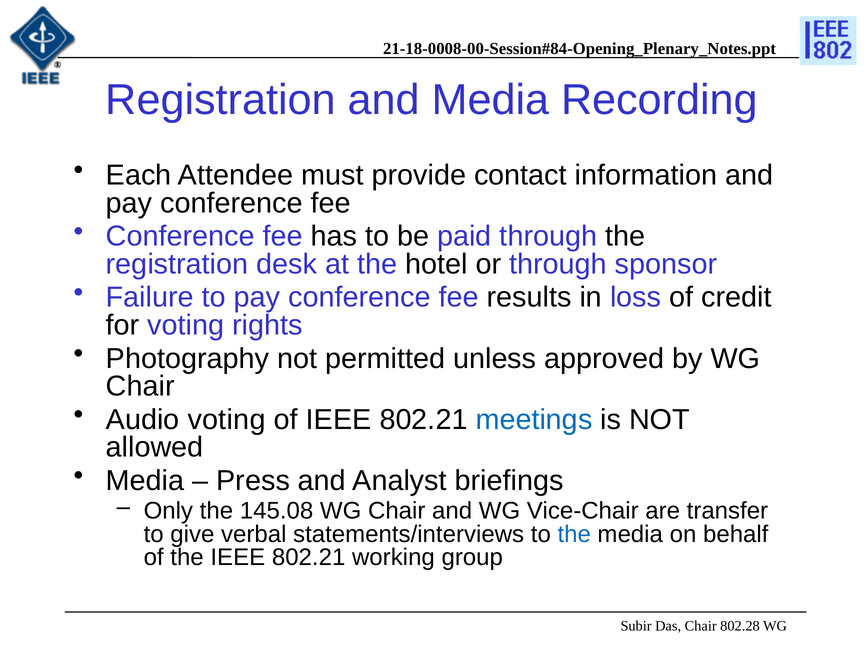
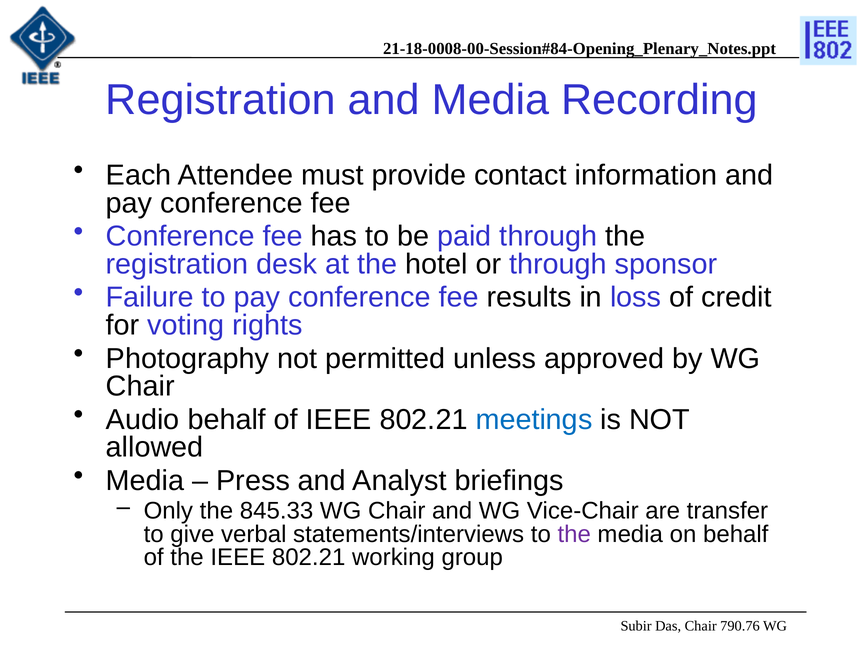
Audio voting: voting -> behalf
145.08: 145.08 -> 845.33
the at (574, 534) colour: blue -> purple
802.28: 802.28 -> 790.76
